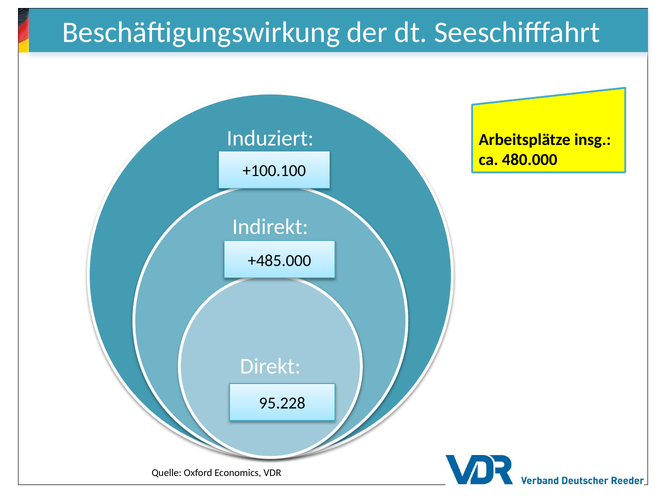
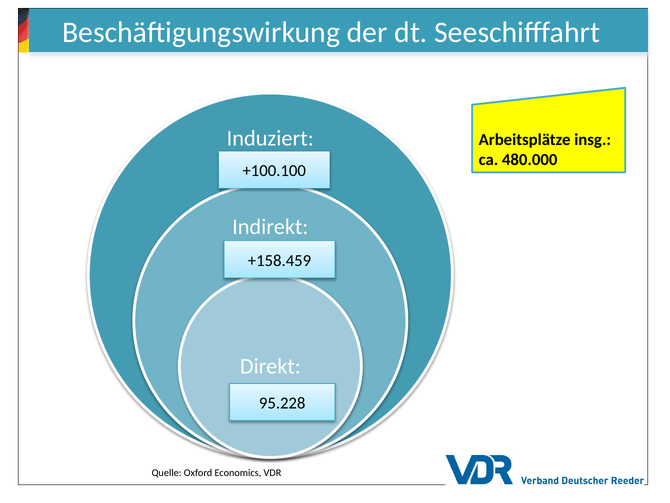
+485.000: +485.000 -> +158.459
